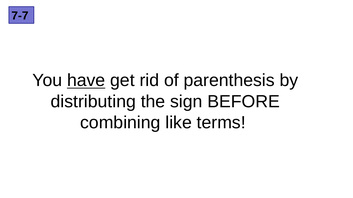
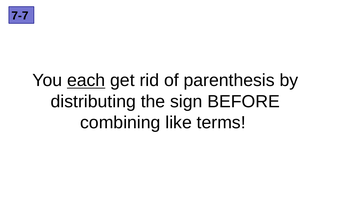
have: have -> each
